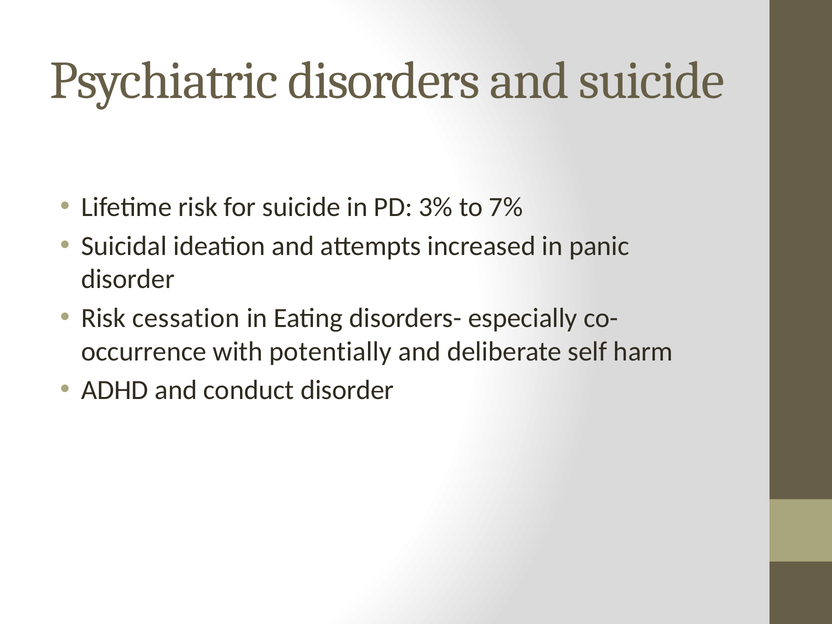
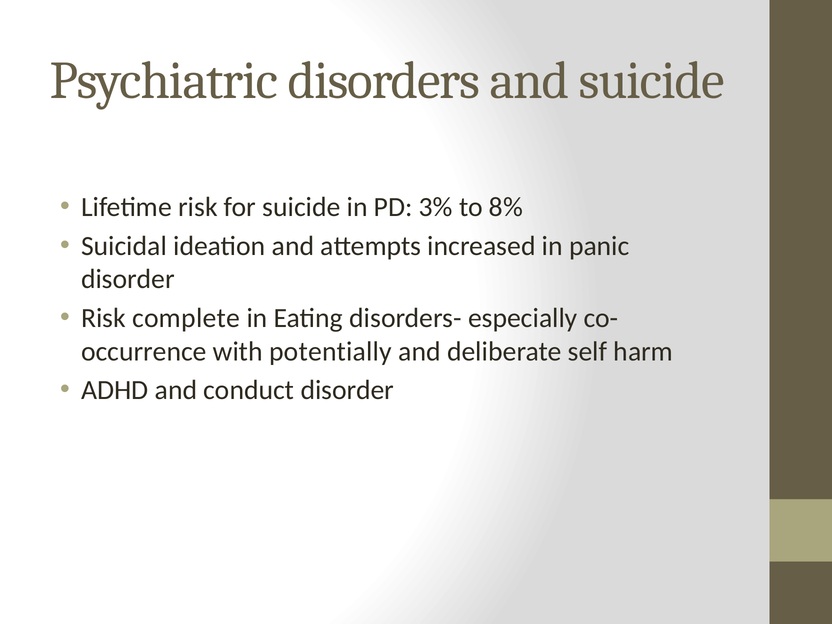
7%: 7% -> 8%
cessation: cessation -> complete
